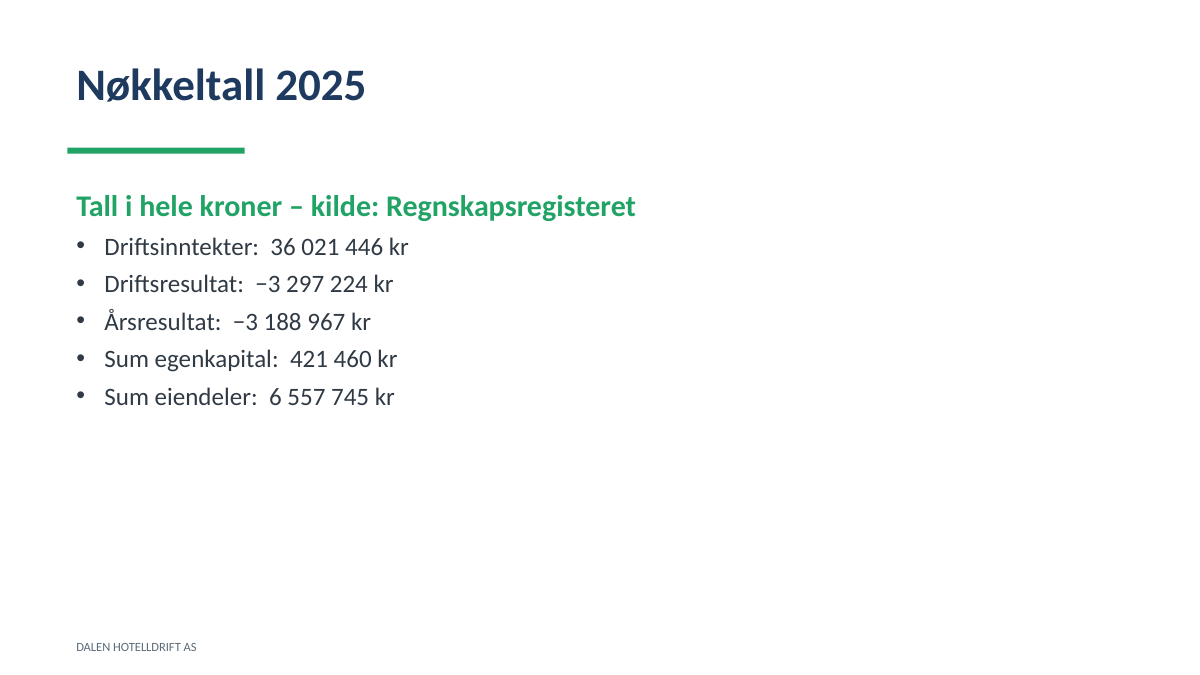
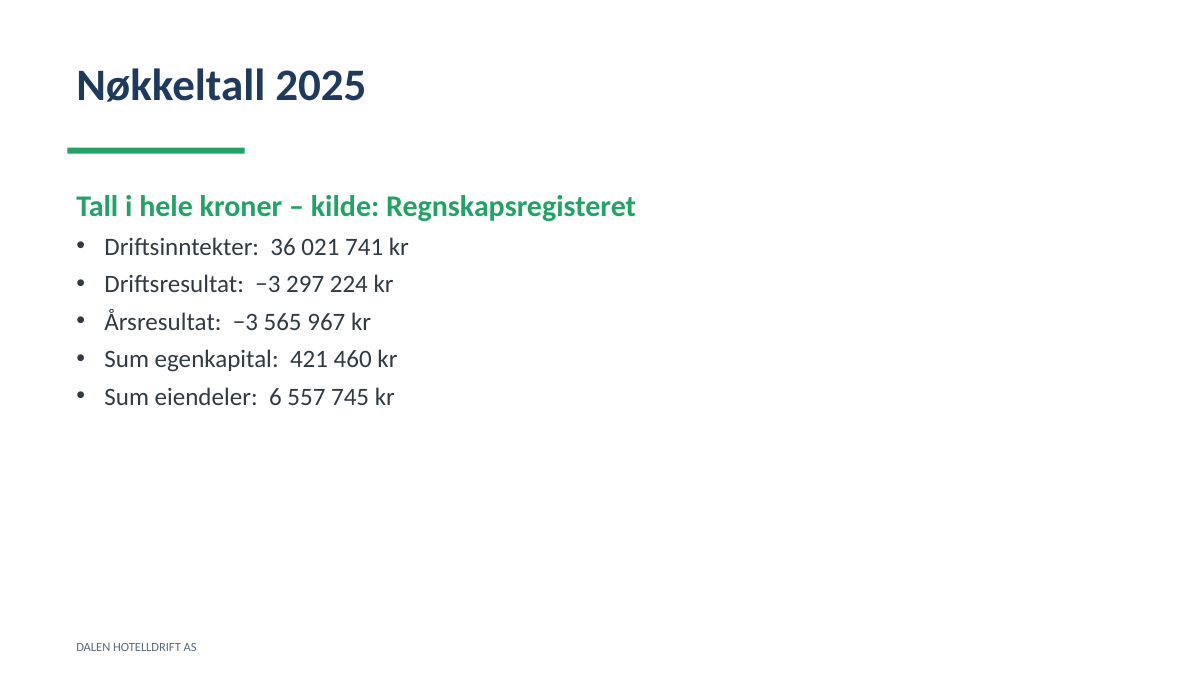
446: 446 -> 741
188: 188 -> 565
